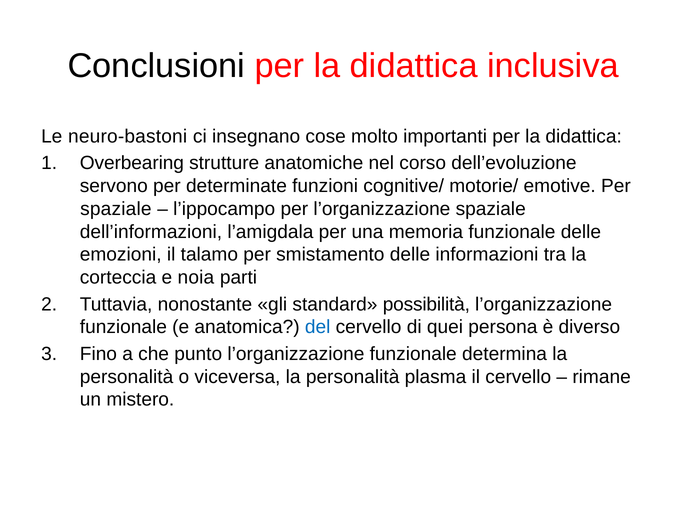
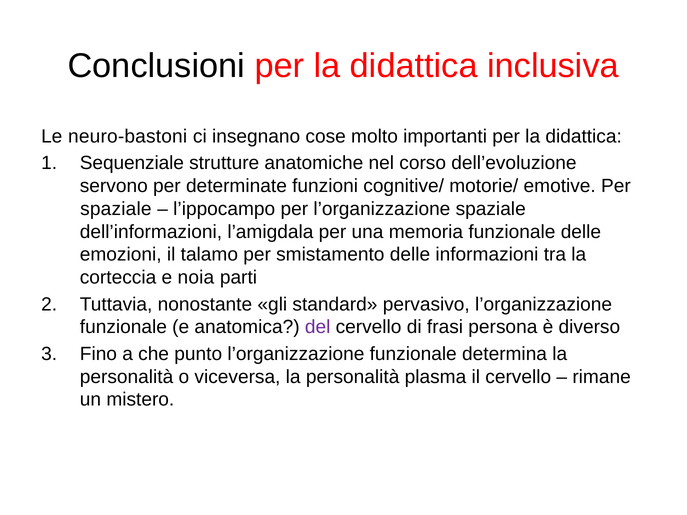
Overbearing: Overbearing -> Sequenziale
possibilità: possibilità -> pervasivo
del colour: blue -> purple
quei: quei -> frasi
